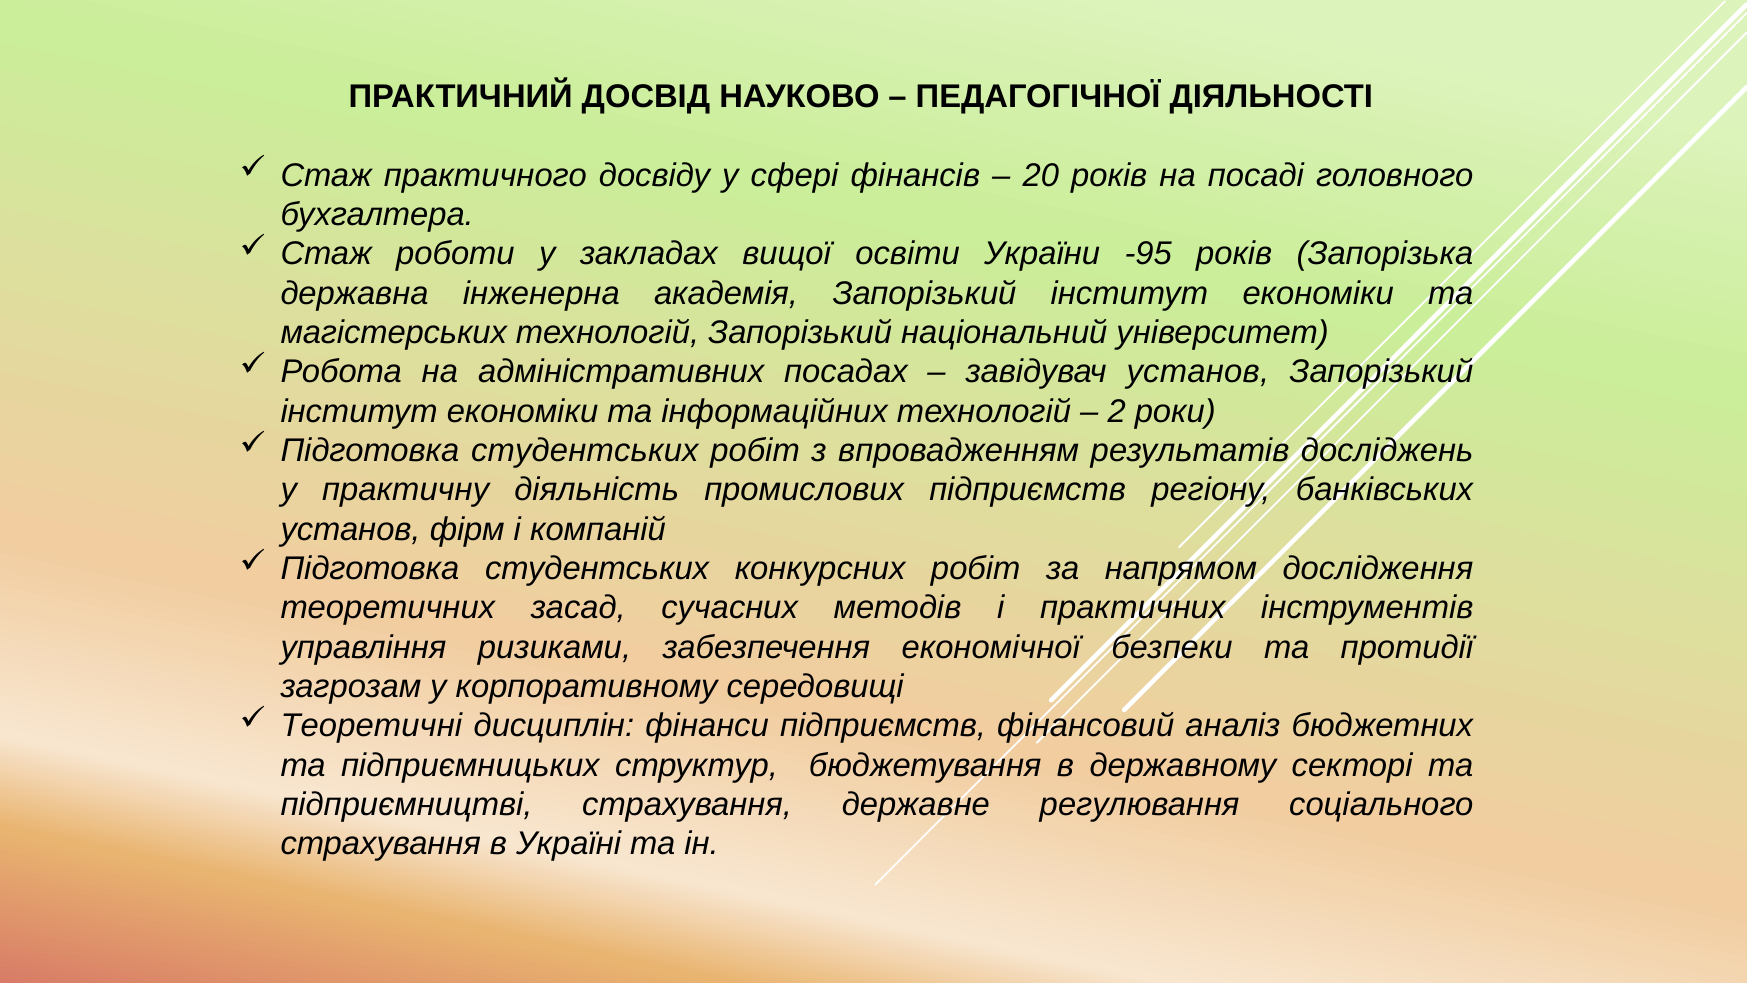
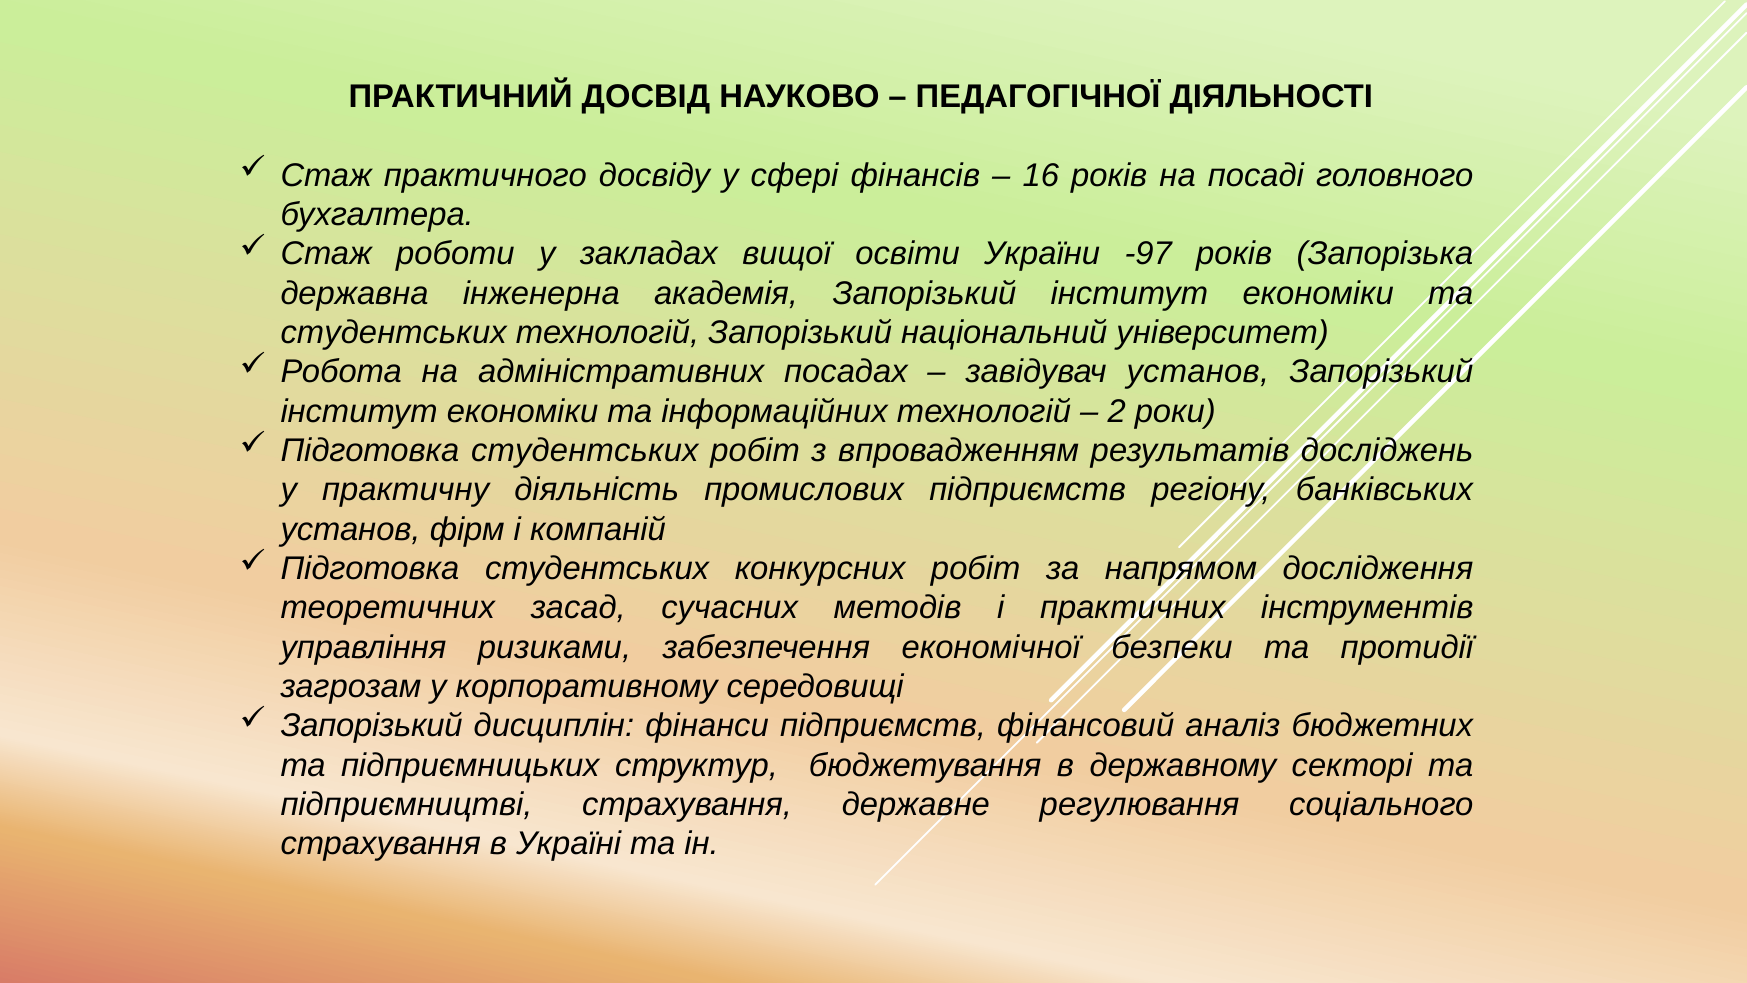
20: 20 -> 16
-95: -95 -> -97
магістерських at (394, 333): магістерських -> студентських
Теоретичні at (371, 726): Теоретичні -> Запорізький
